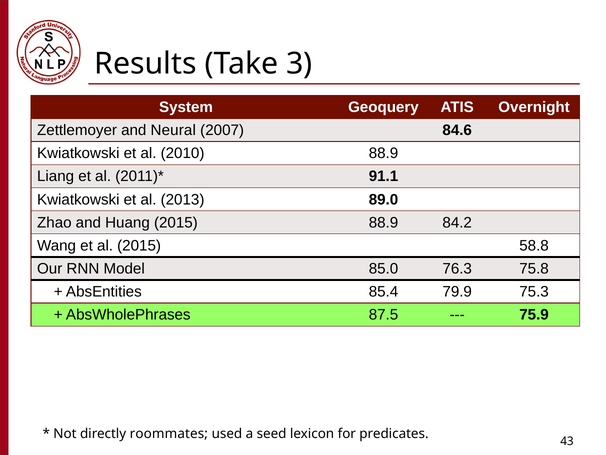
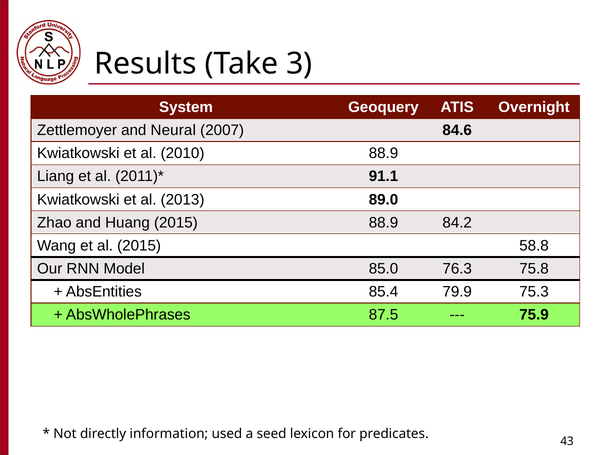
roommates: roommates -> information
